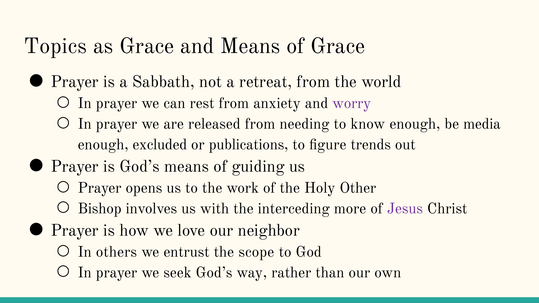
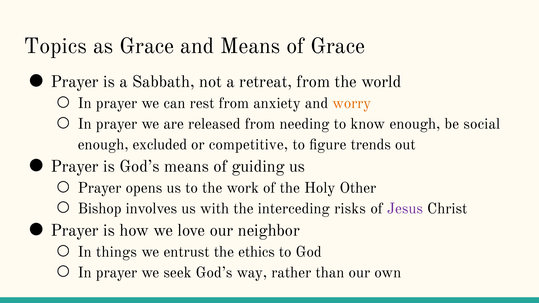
worry colour: purple -> orange
media: media -> social
publications: publications -> competitive
more: more -> risks
others: others -> things
scope: scope -> ethics
